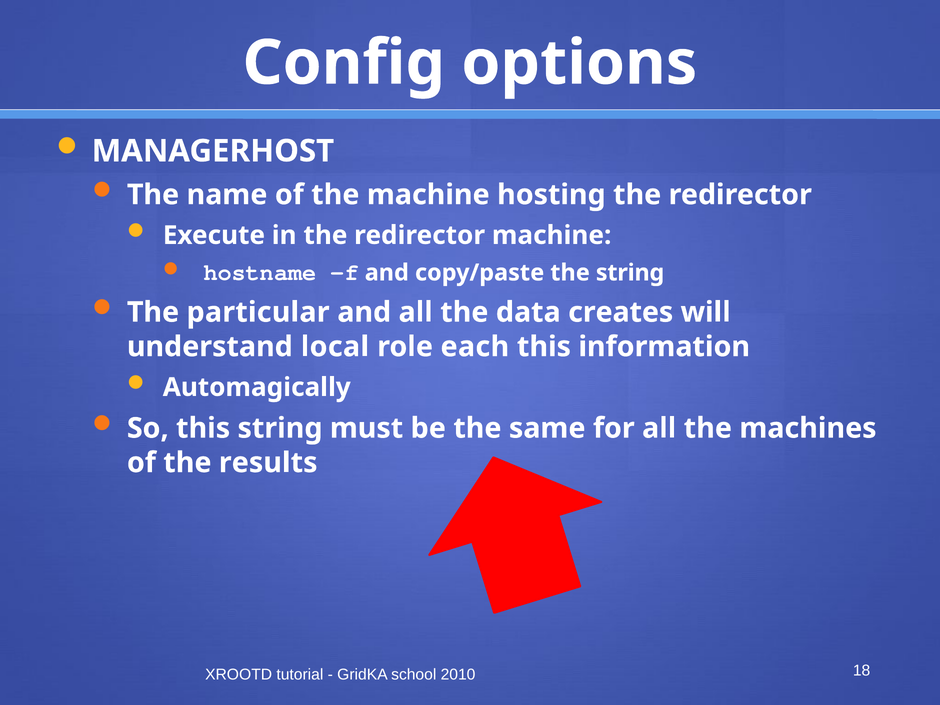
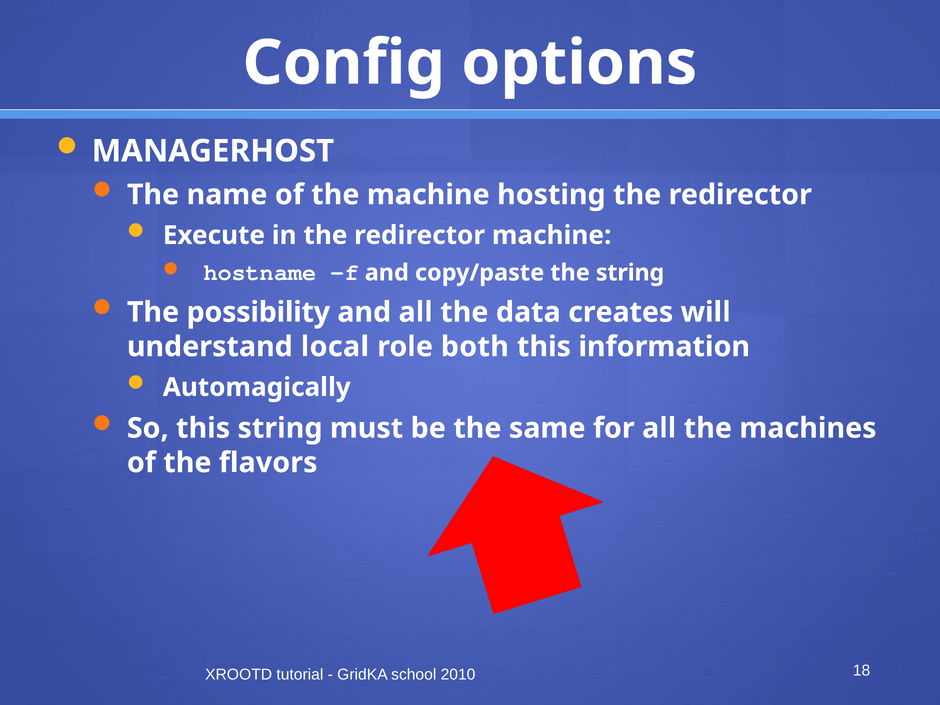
particular: particular -> possibility
each: each -> both
results: results -> flavors
